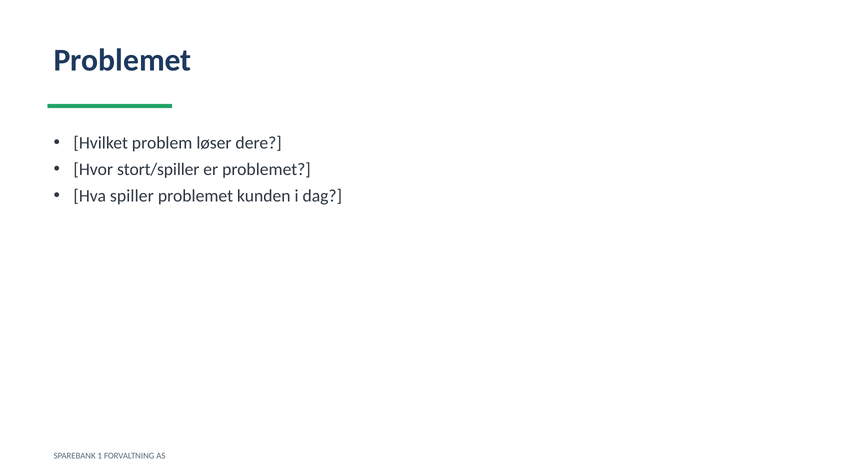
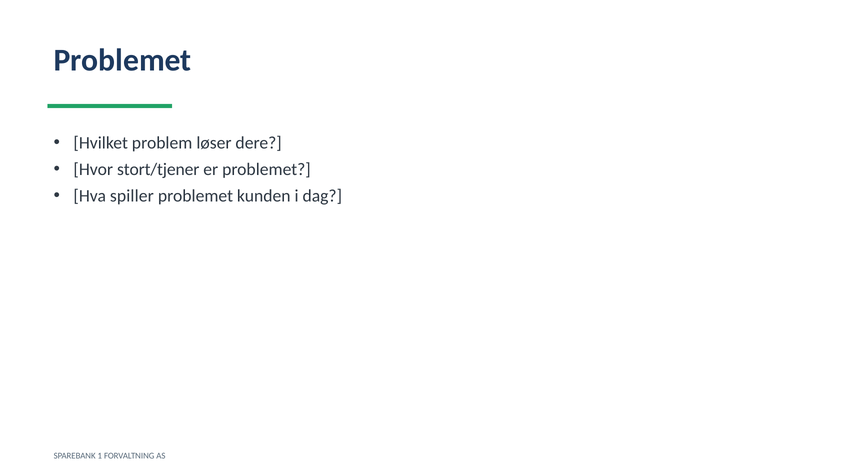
stort/spiller: stort/spiller -> stort/tjener
